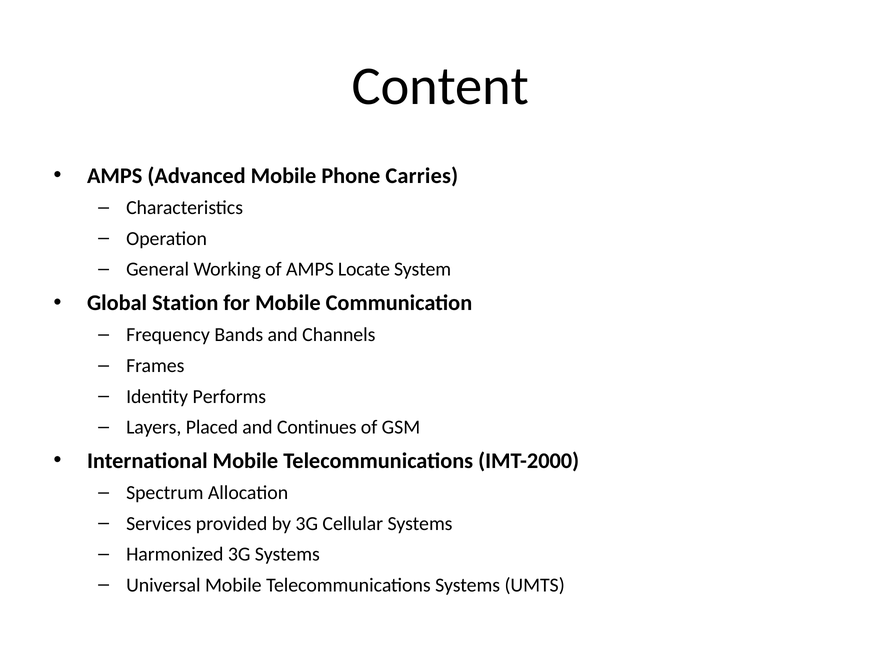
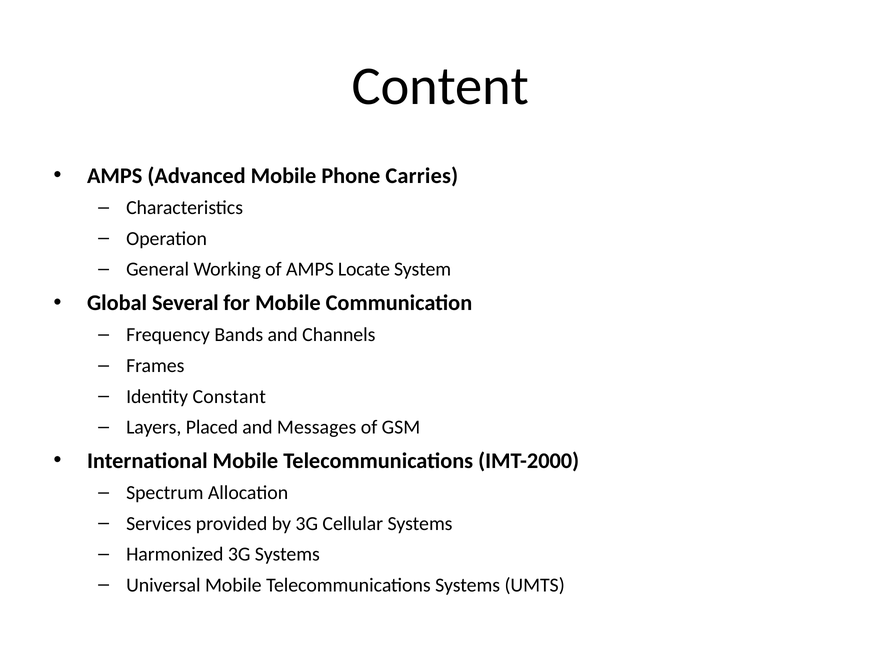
Station: Station -> Several
Performs: Performs -> Constant
Continues: Continues -> Messages
